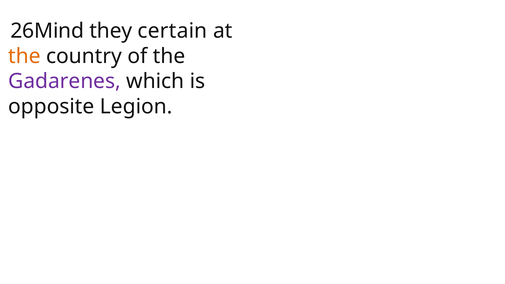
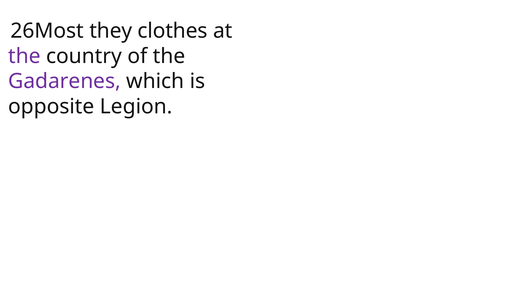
26Mind: 26Mind -> 26Most
certain: certain -> clothes
the at (25, 56) colour: orange -> purple
